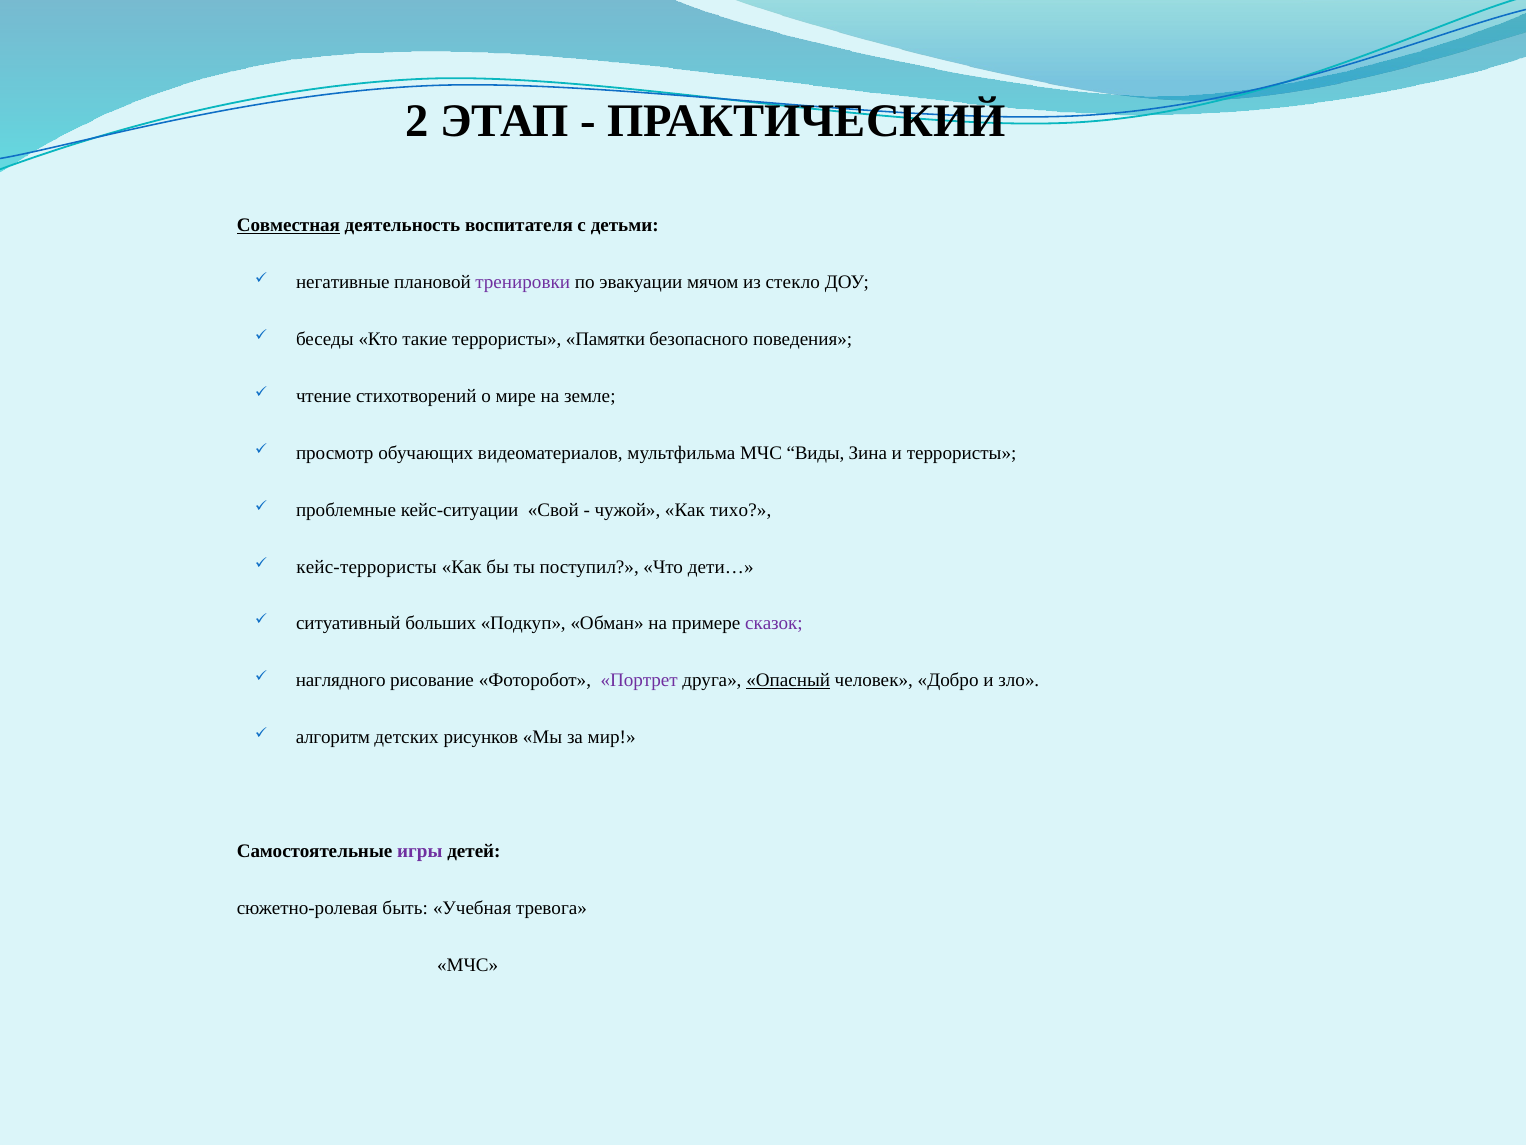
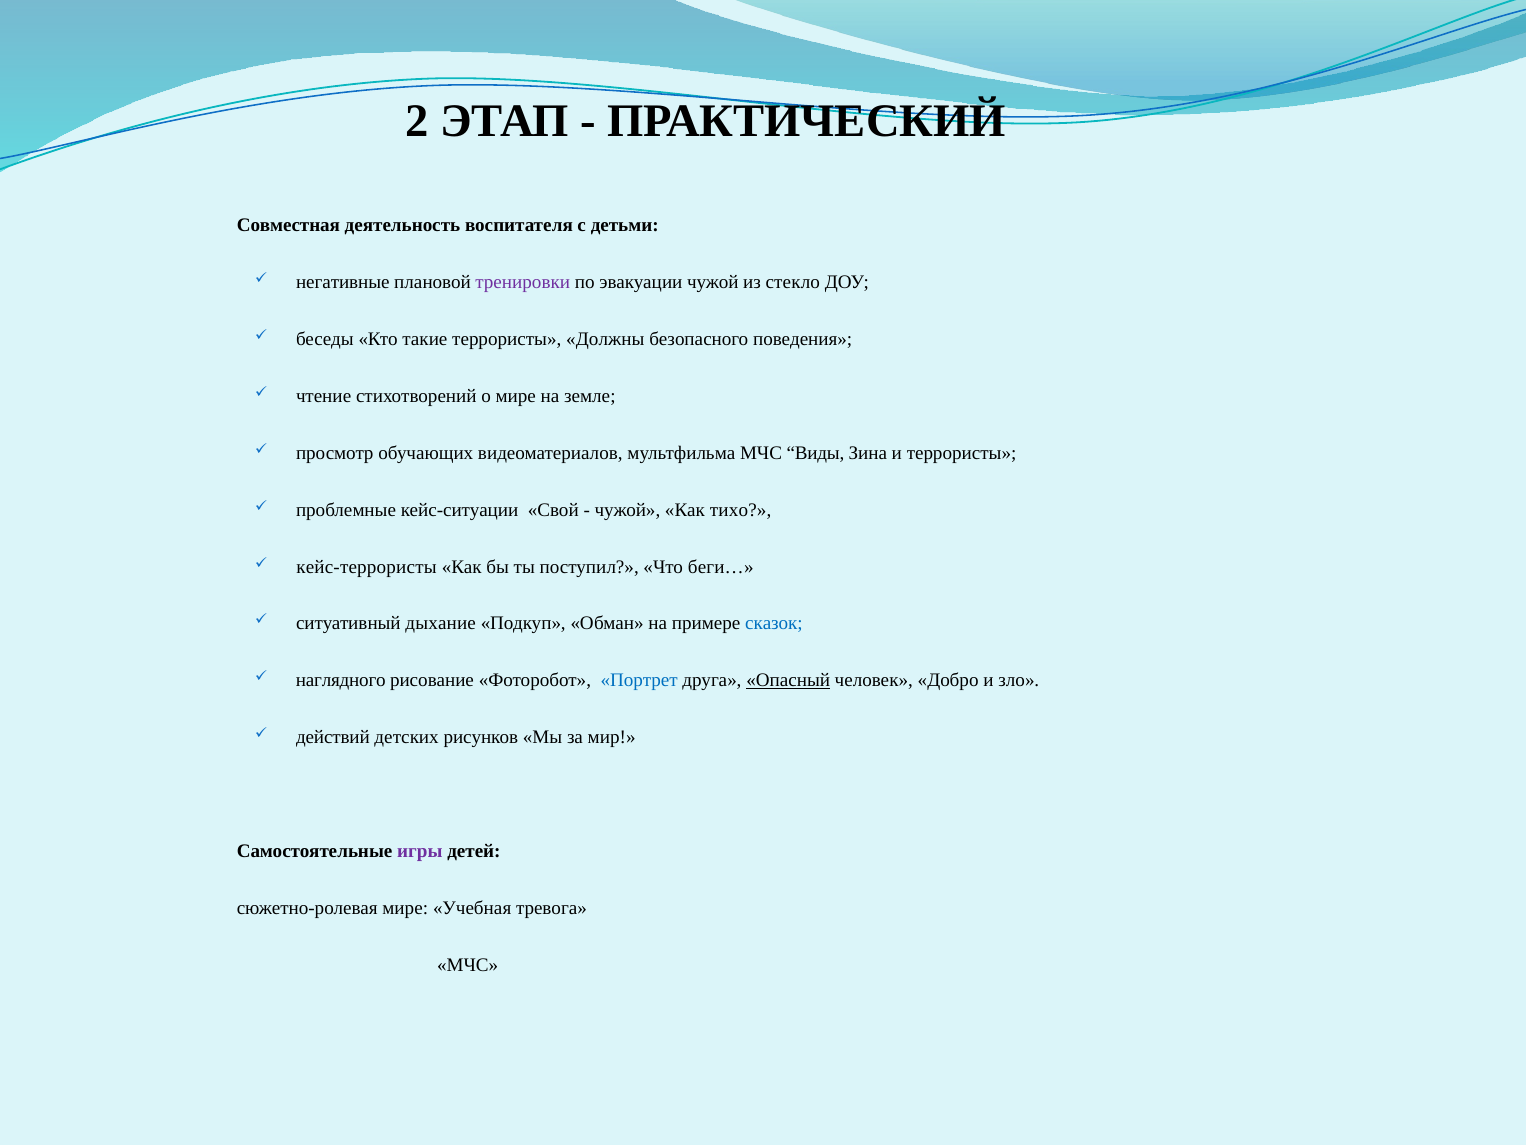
Совместная underline: present -> none
эвакуации мячом: мячом -> чужой
Памятки: Памятки -> Должны
дети…: дети… -> беги…
больших: больших -> дыхание
сказок colour: purple -> blue
Портрет colour: purple -> blue
алгоритм: алгоритм -> действий
сюжетно-ролевая быть: быть -> мире
